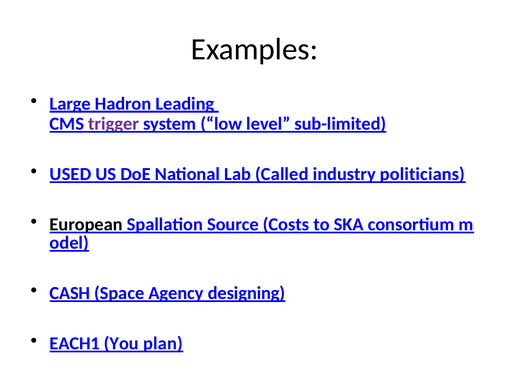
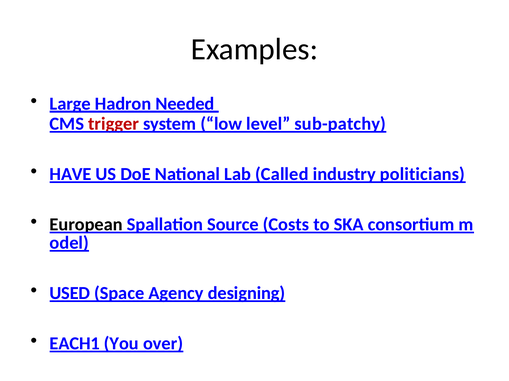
Leading: Leading -> Needed
trigger colour: purple -> red
sub-limited: sub-limited -> sub-patchy
USED: USED -> HAVE
CASH: CASH -> USED
plan: plan -> over
